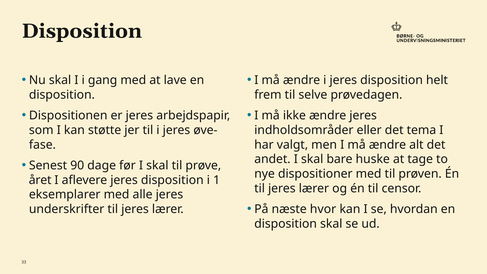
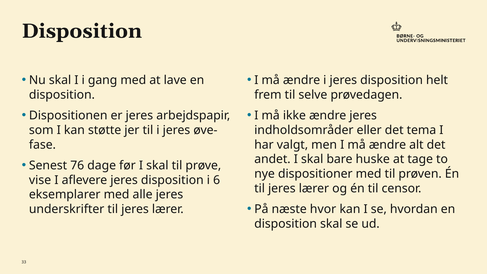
90: 90 -> 76
året: året -> vise
1: 1 -> 6
